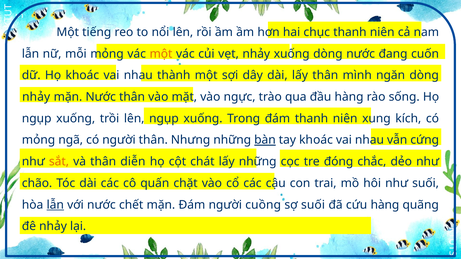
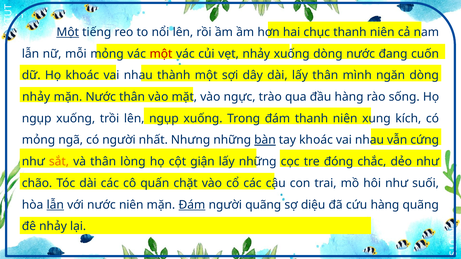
Một at (68, 32) underline: none -> present
một at (161, 54) colour: orange -> red
người thân: thân -> nhất
diễn: diễn -> lòng
chát: chát -> giận
nước chết: chết -> niên
Đám at (192, 205) underline: none -> present
người cuồng: cuồng -> quãng
sợ suối: suối -> diệu
